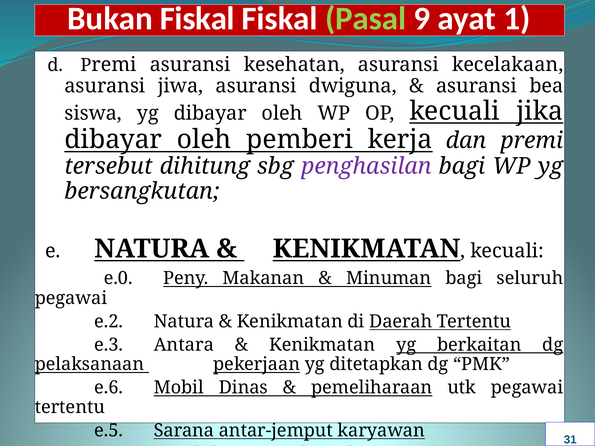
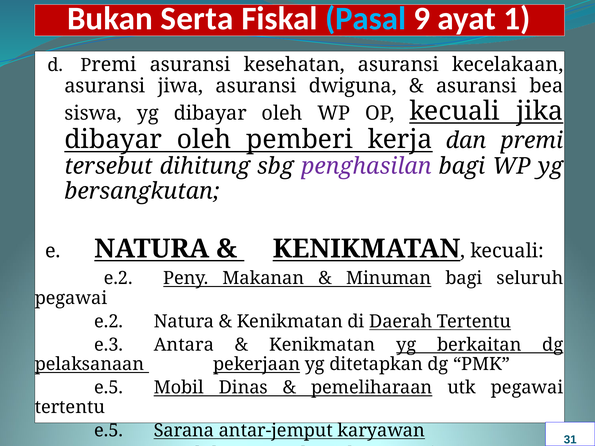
Bukan Fiskal: Fiskal -> Serta
Pasal colour: light green -> light blue
e.0 at (118, 278): e.0 -> e.2
e.6 at (109, 388): e.6 -> e.5
